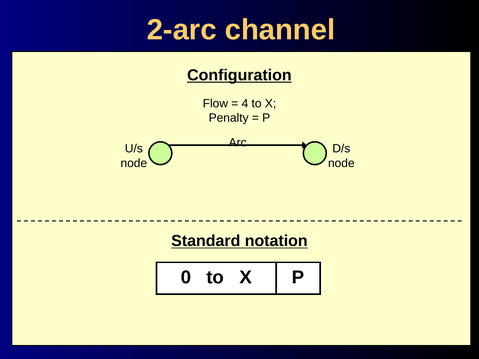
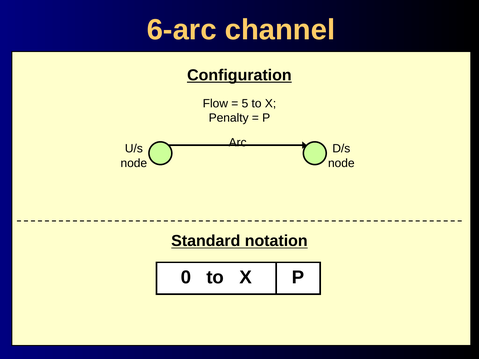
2-arc: 2-arc -> 6-arc
4: 4 -> 5
